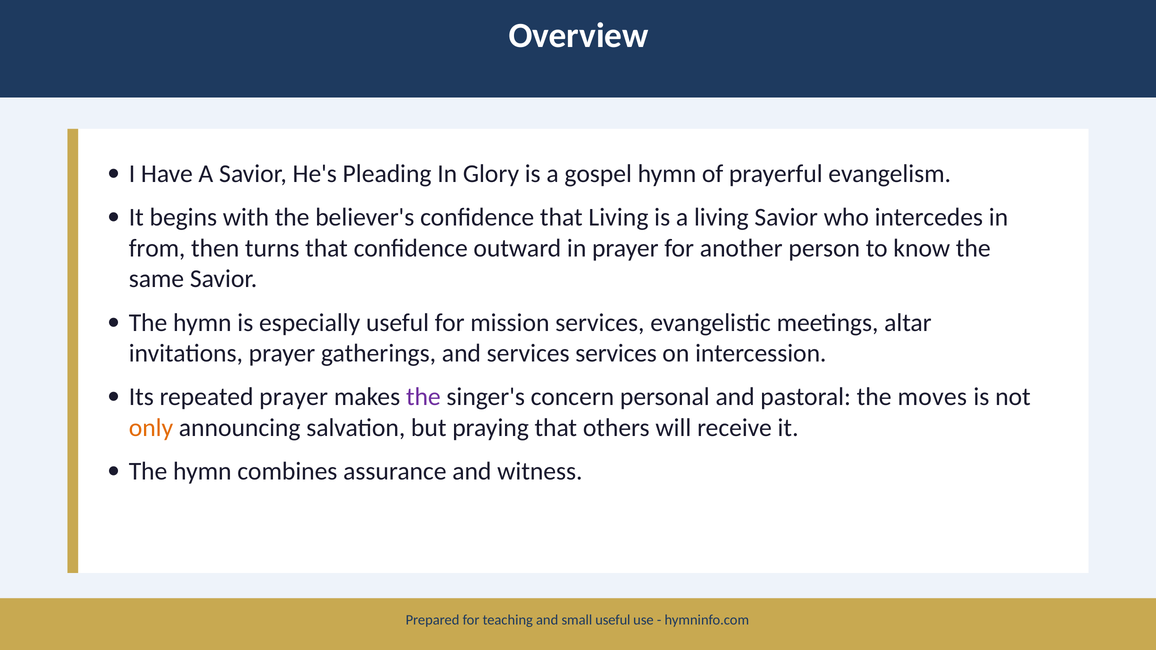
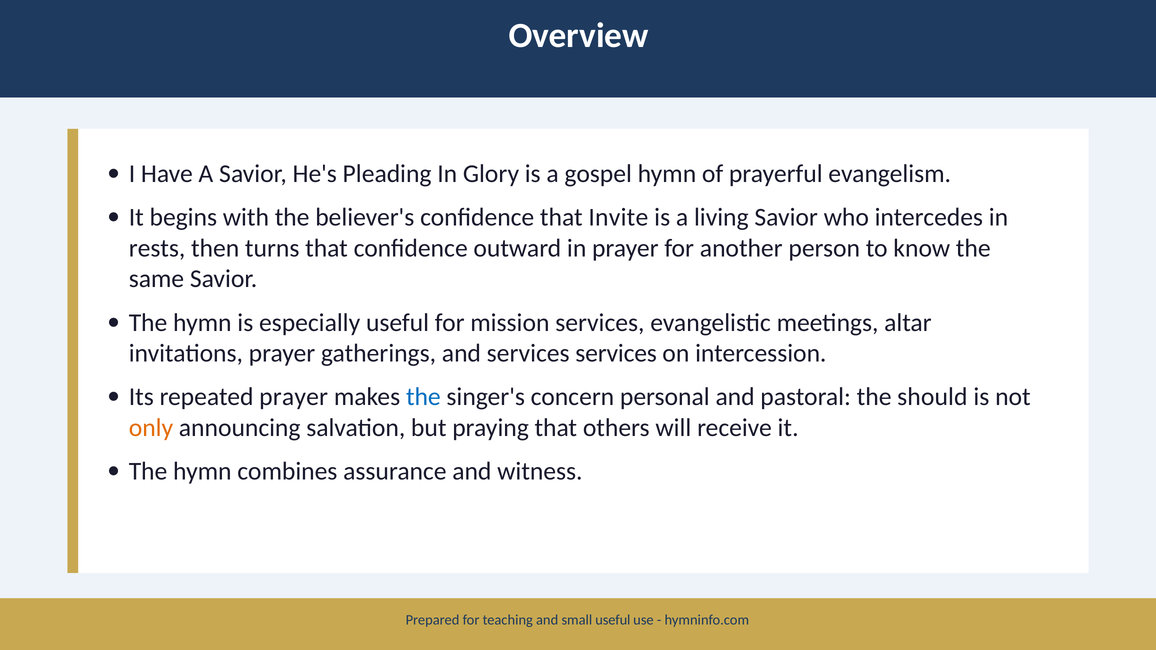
that Living: Living -> Invite
from: from -> rests
the at (423, 397) colour: purple -> blue
moves: moves -> should
